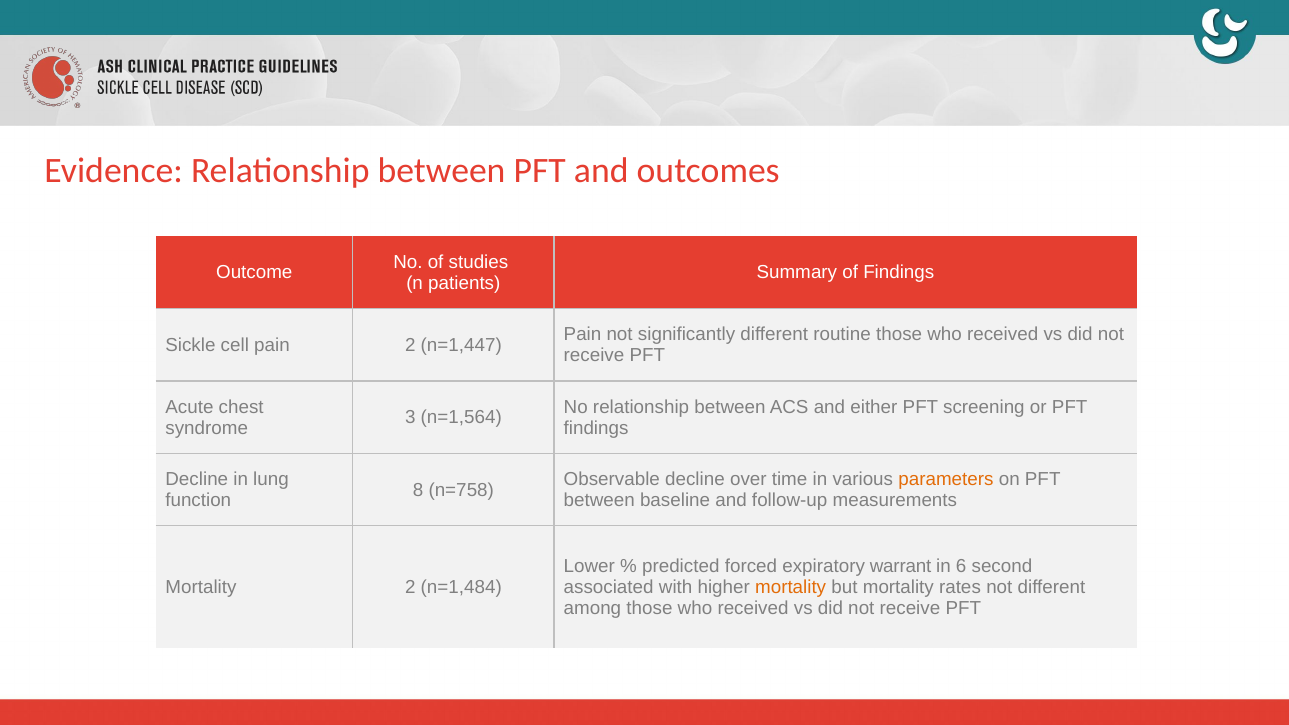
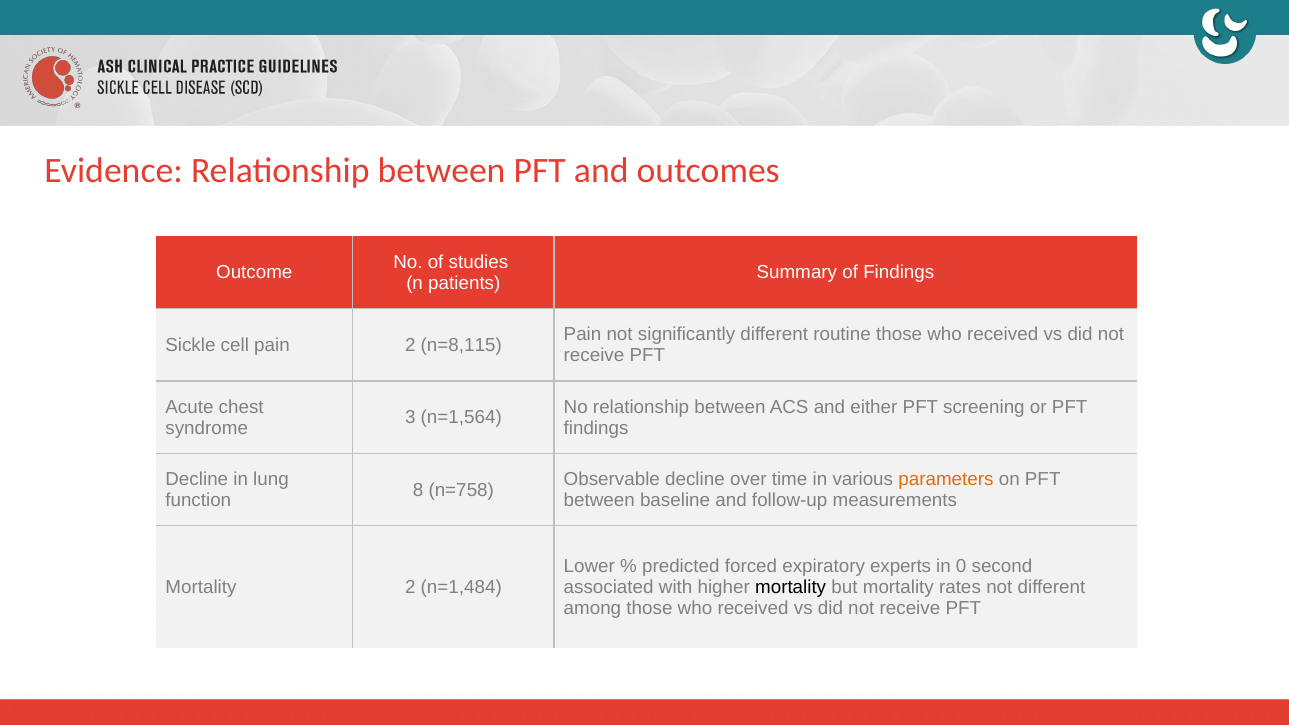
n=1,447: n=1,447 -> n=8,115
warrant: warrant -> experts
6: 6 -> 0
mortality at (791, 588) colour: orange -> black
